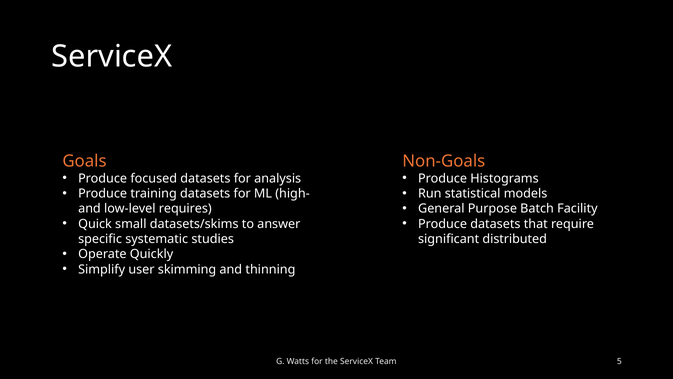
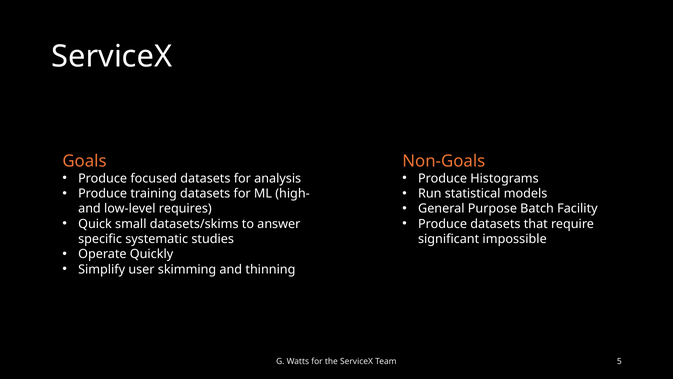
distributed: distributed -> impossible
